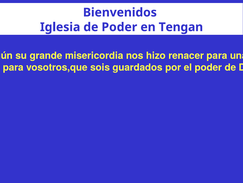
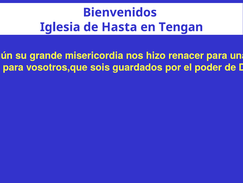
de Poder: Poder -> Hasta
